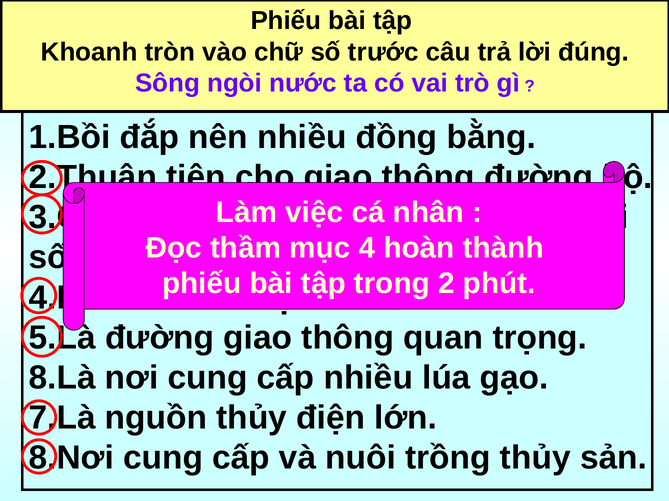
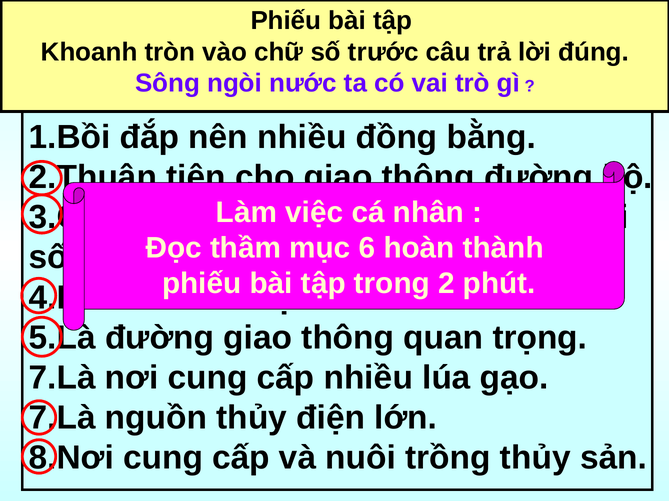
4: 4 -> 6
8.Là at (62, 378): 8.Là -> 7.Là
